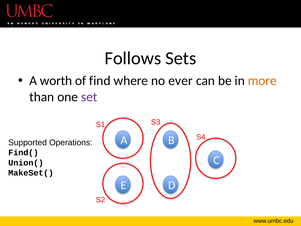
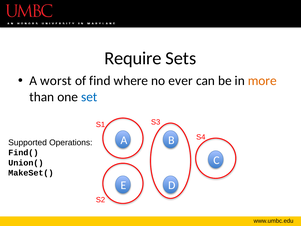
Follows: Follows -> Require
worth: worth -> worst
set colour: purple -> blue
